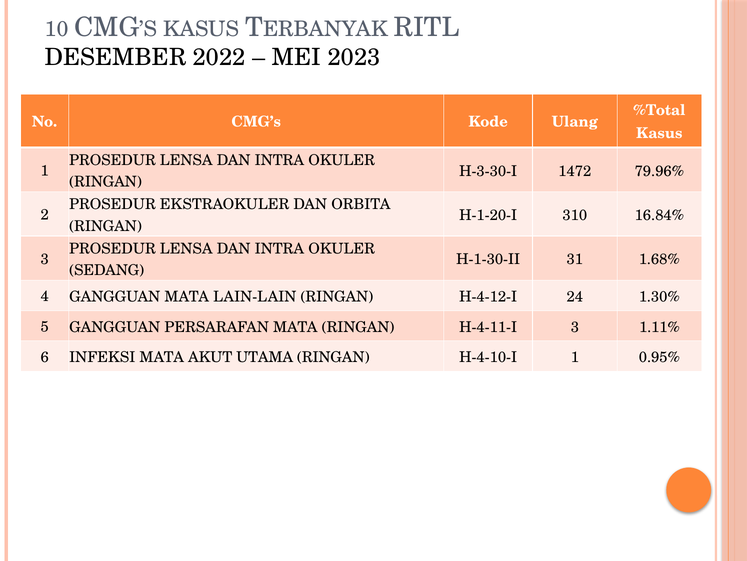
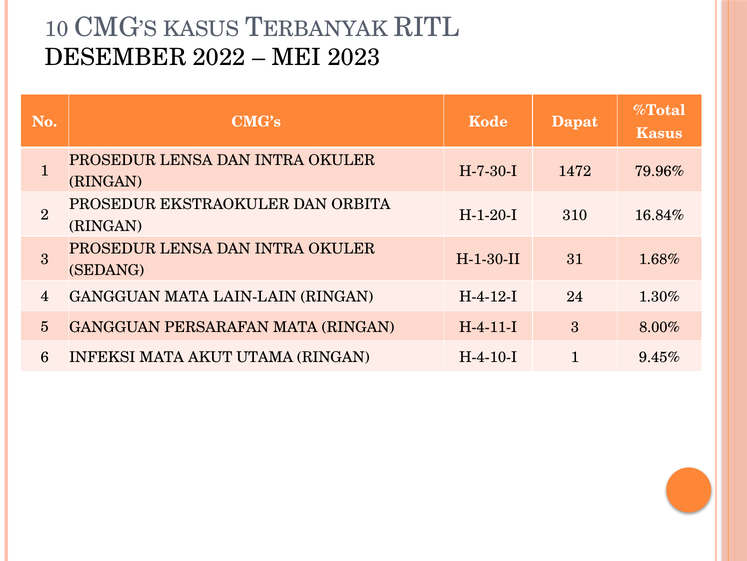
Ulang: Ulang -> Dapat
H-3-30-I: H-3-30-I -> H-7-30-I
1.11%: 1.11% -> 8.00%
0.95%: 0.95% -> 9.45%
